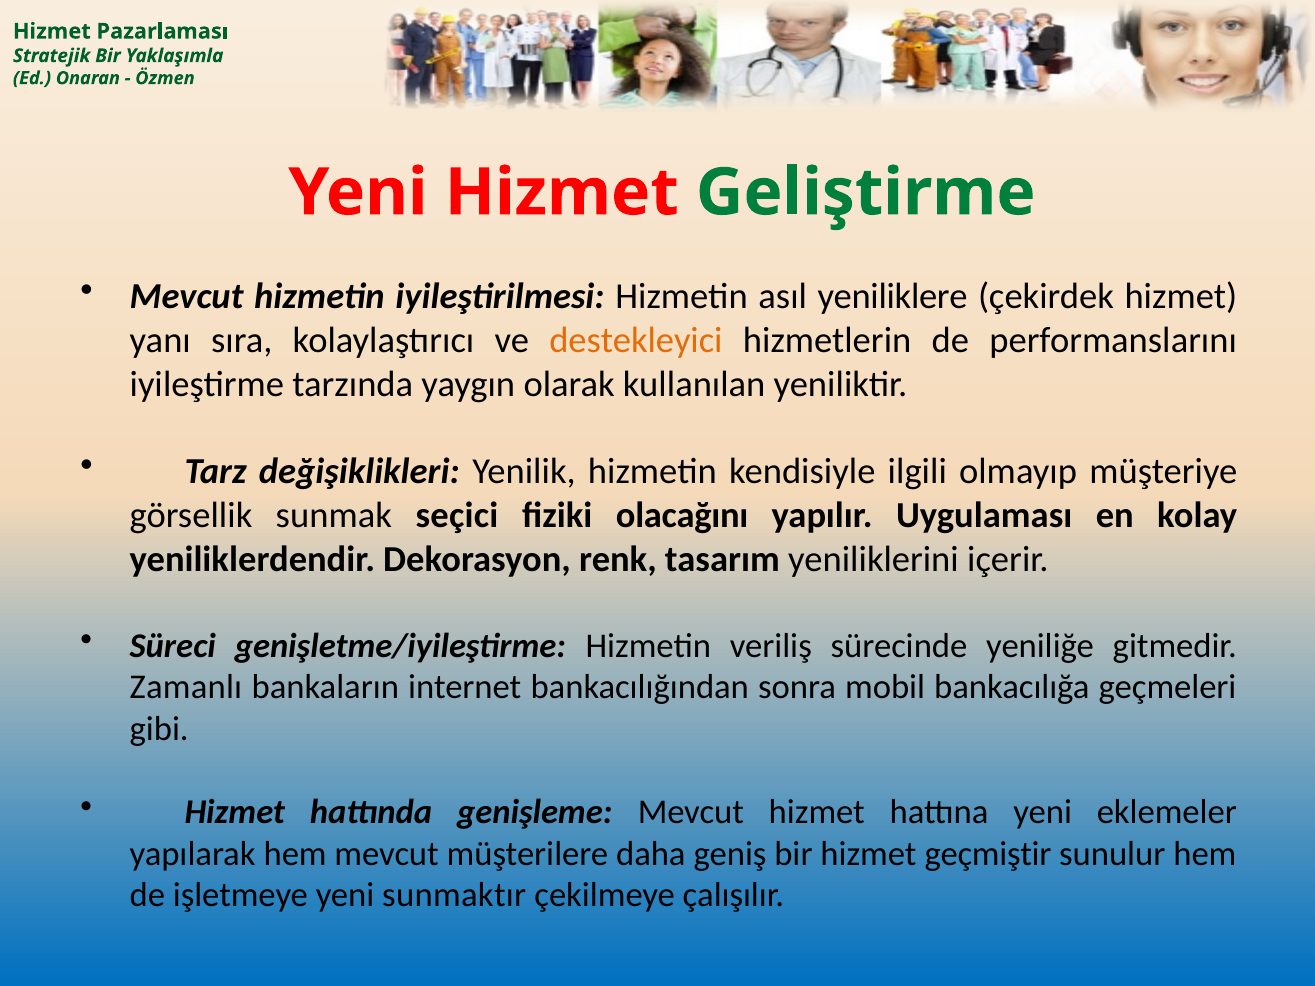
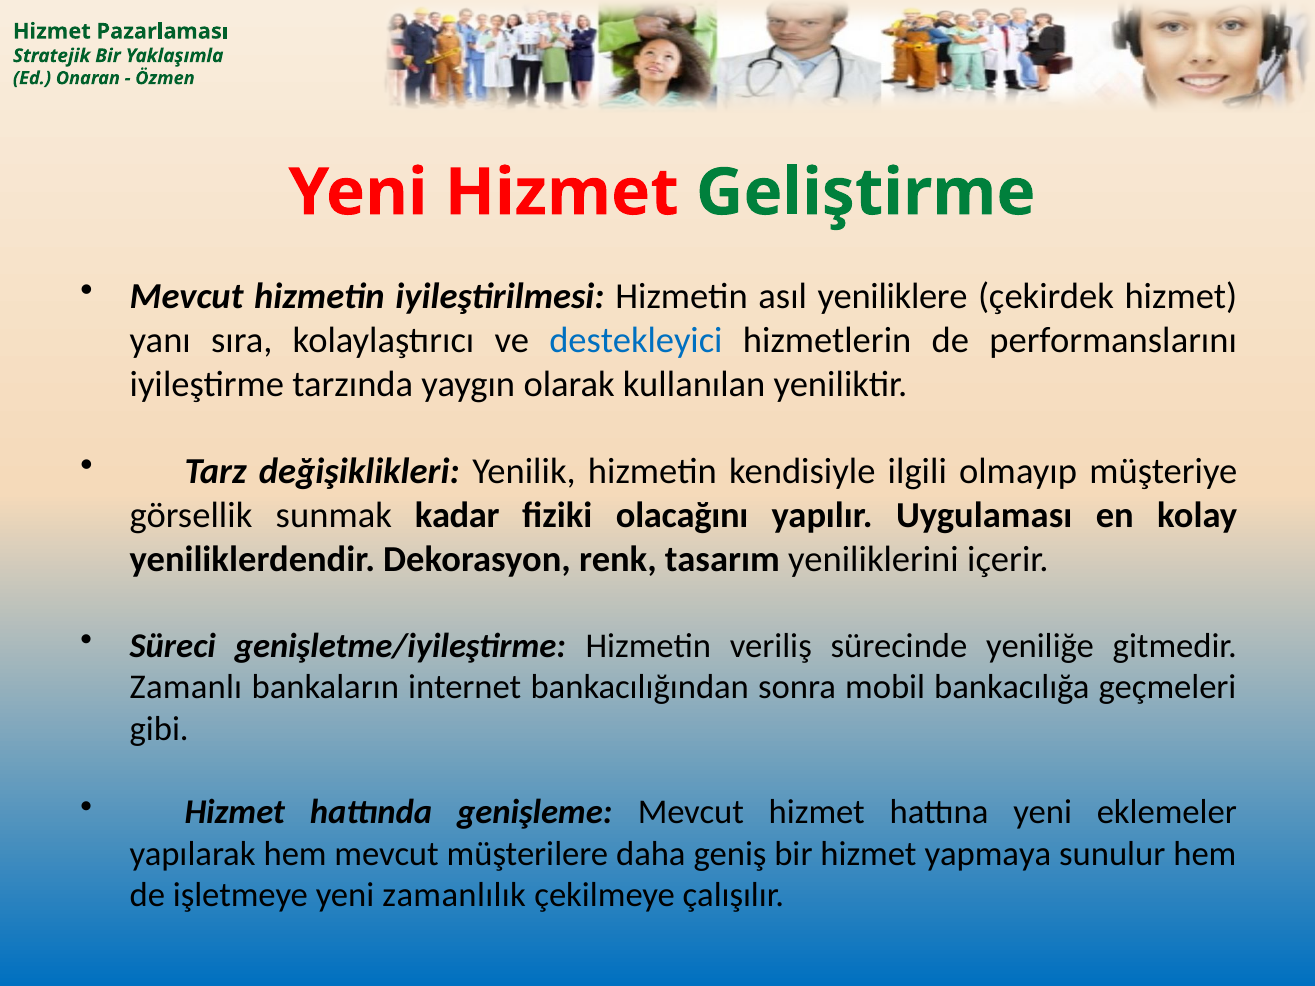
destekleyici colour: orange -> blue
seçici: seçici -> kadar
geçmiştir: geçmiştir -> yapmaya
sunmaktır: sunmaktır -> zamanlılık
